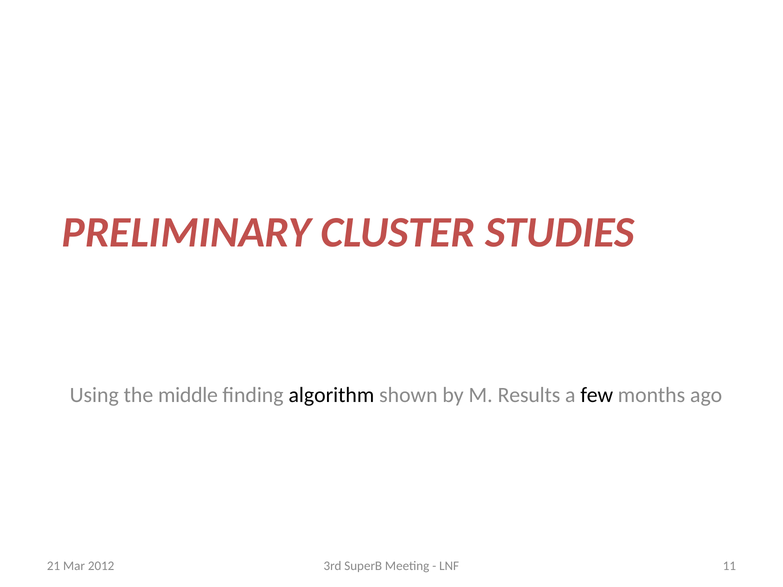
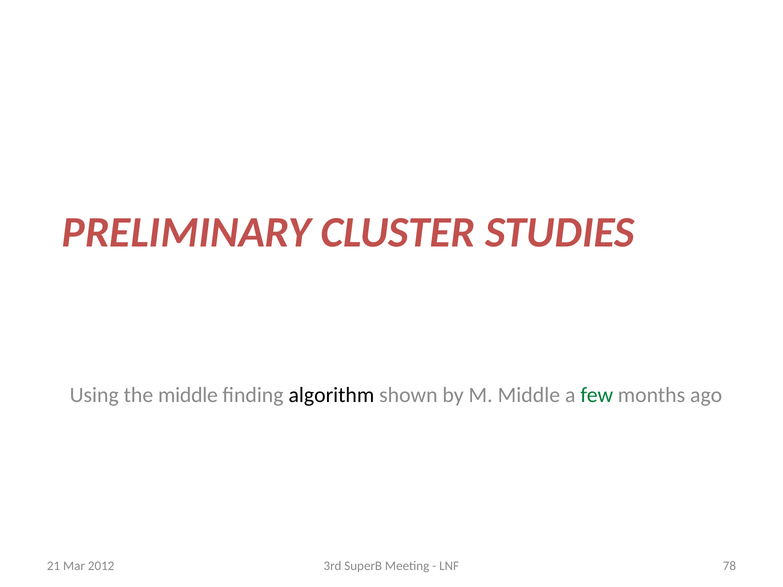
M Results: Results -> Middle
few colour: black -> green
11: 11 -> 78
